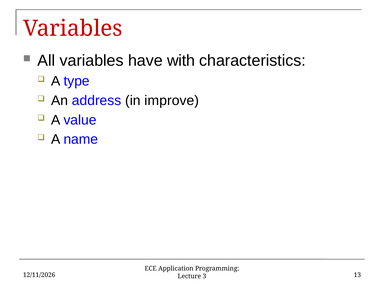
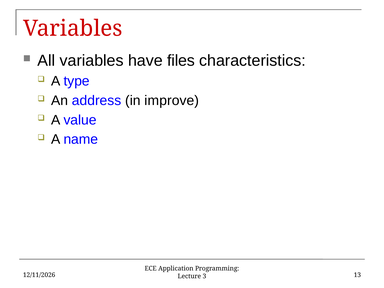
with: with -> files
